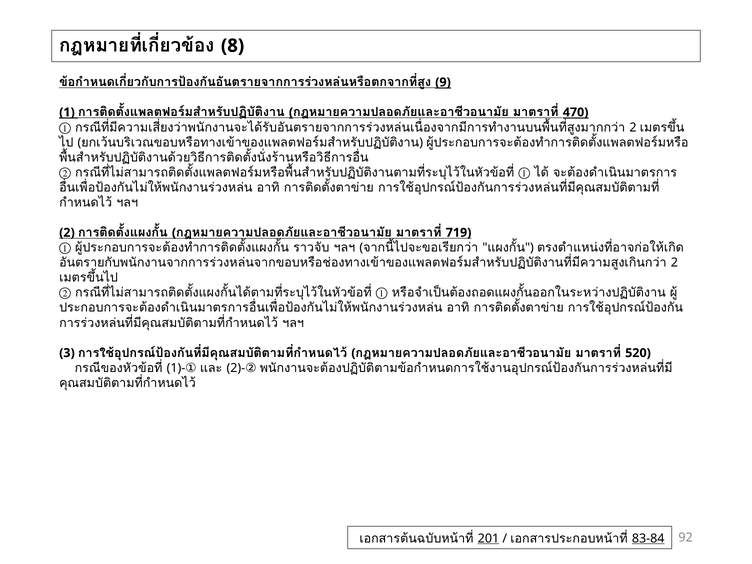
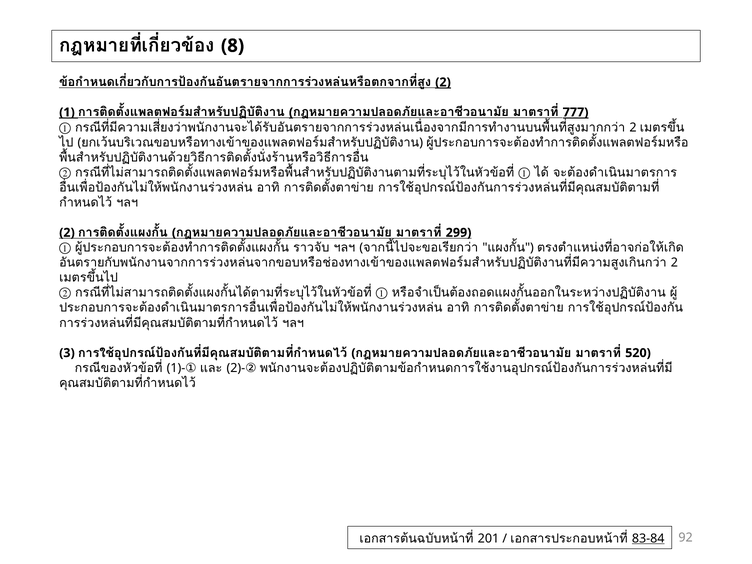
9 at (443, 82): 9 -> 2
470: 470 -> 777
719: 719 -> 299
201 underline: present -> none
